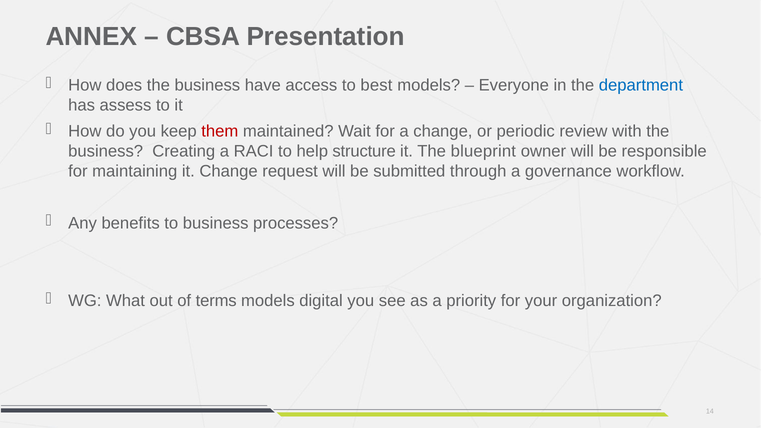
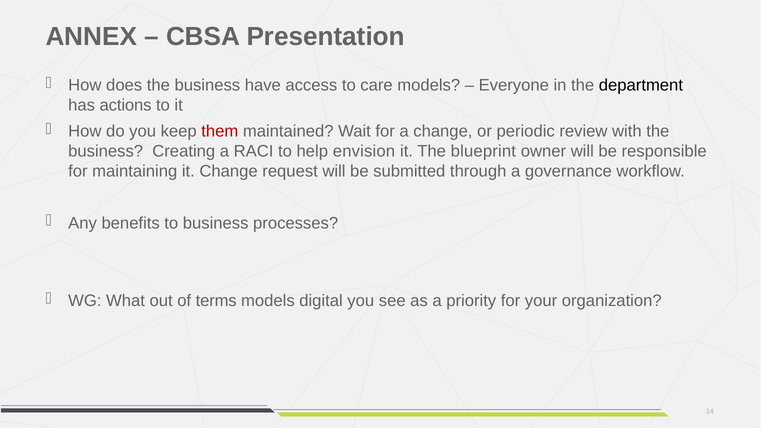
best: best -> care
department colour: blue -> black
assess: assess -> actions
structure: structure -> envision
